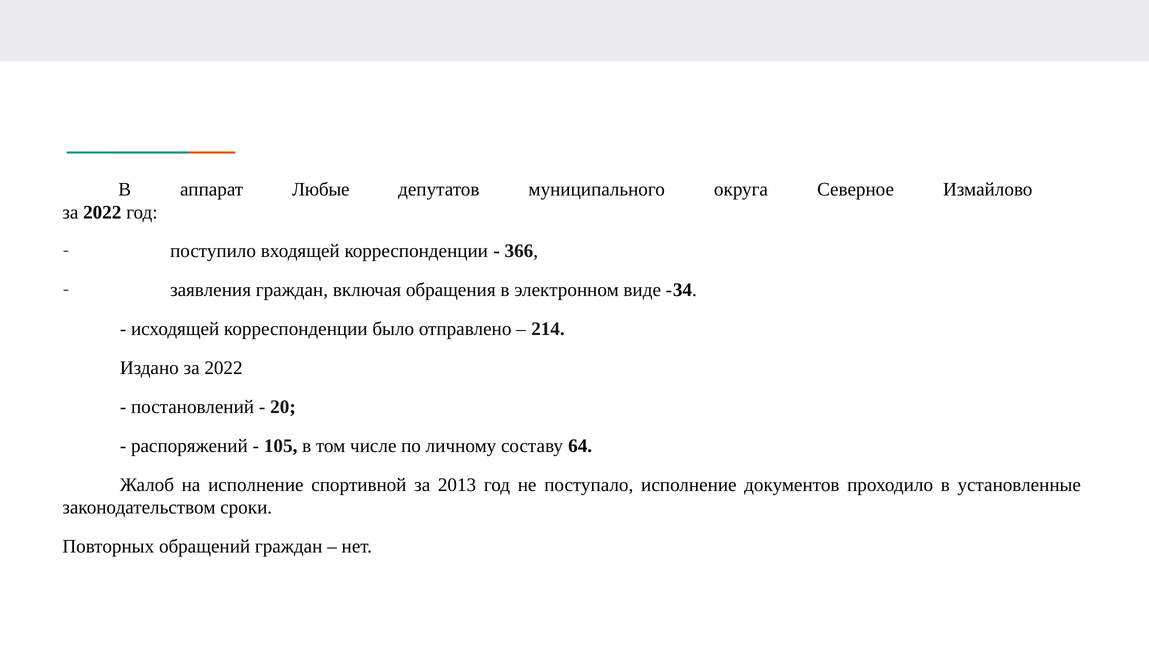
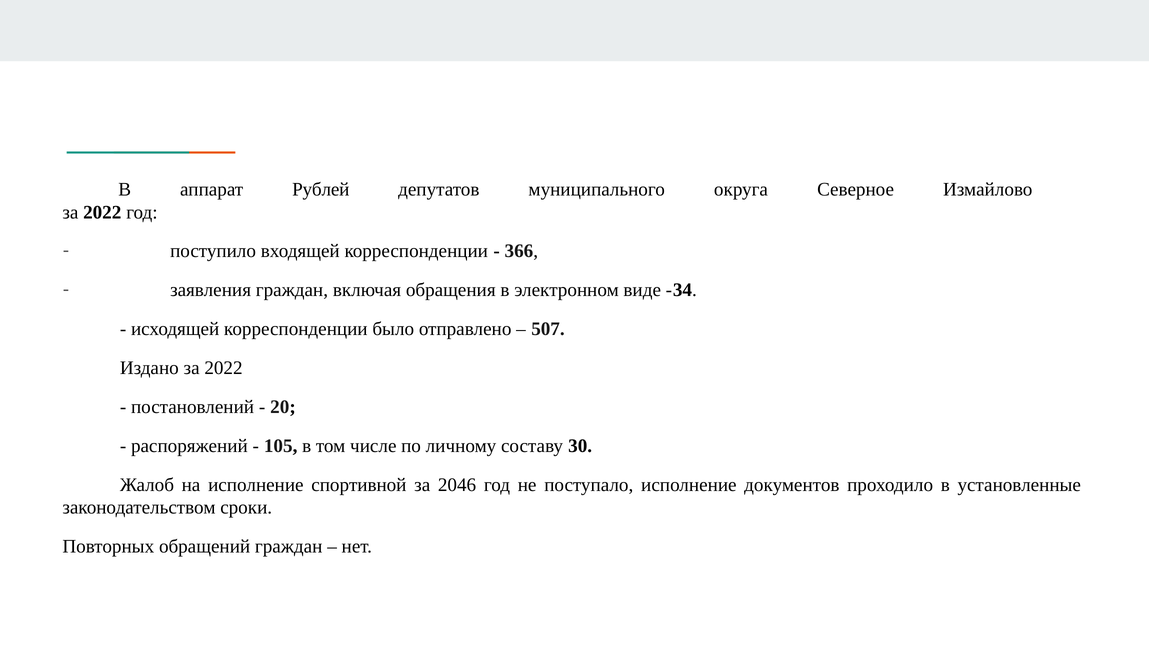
Любые: Любые -> Рублей
214: 214 -> 507
64: 64 -> 30
2013: 2013 -> 2046
